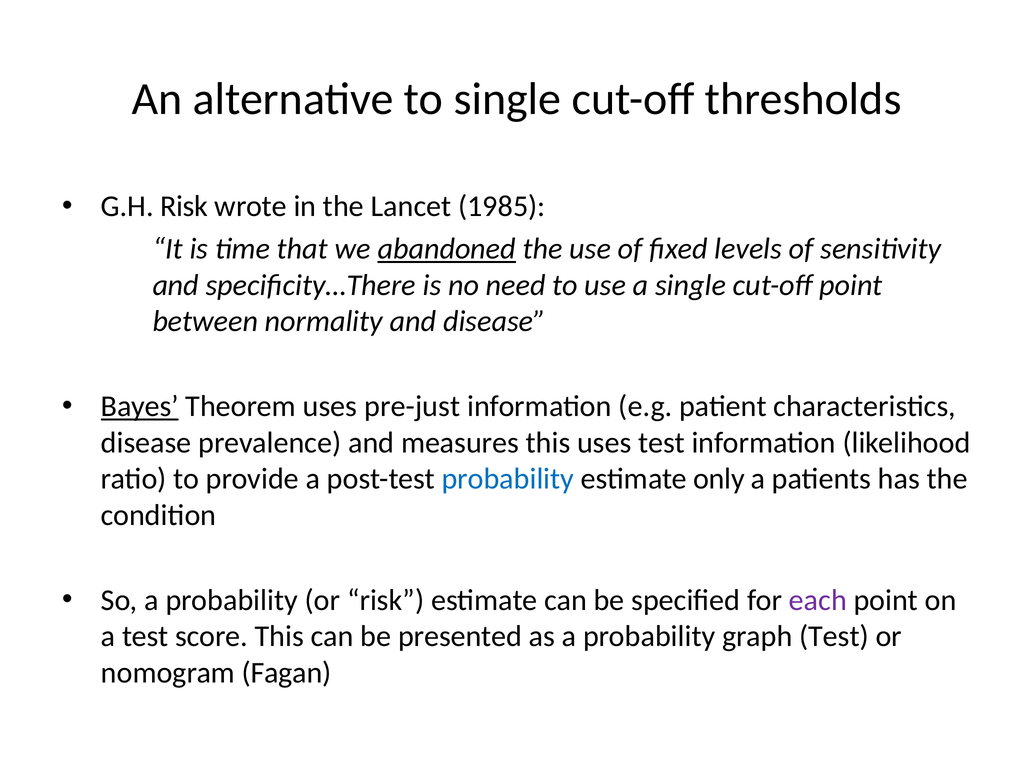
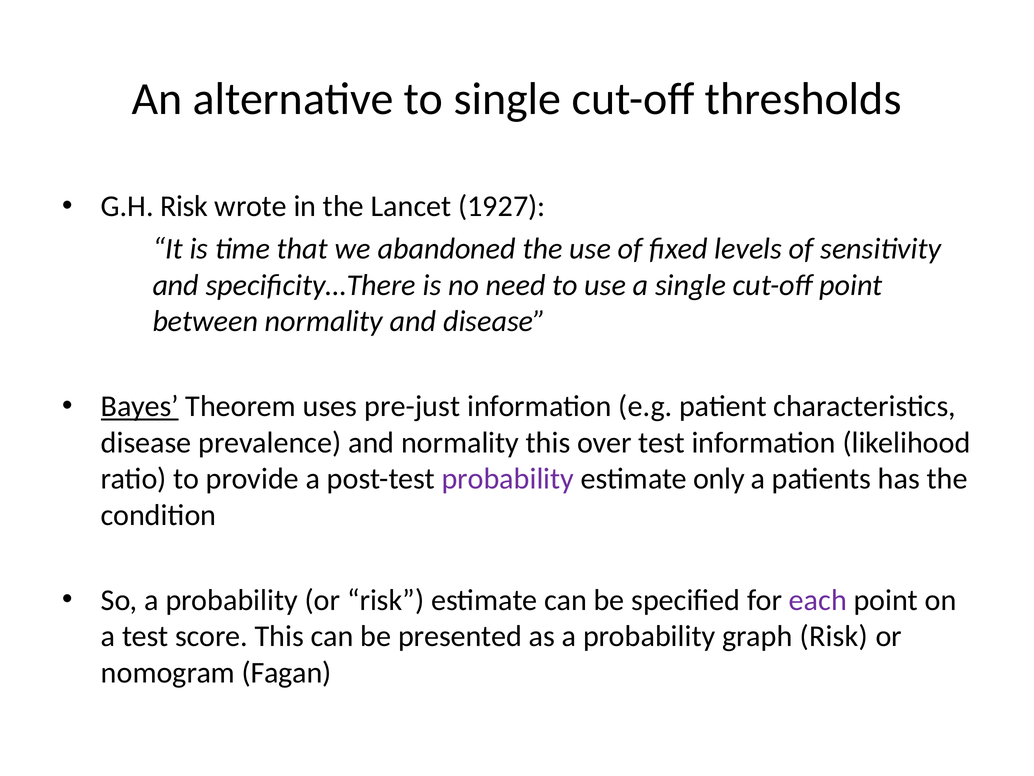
1985: 1985 -> 1927
abandoned underline: present -> none
and measures: measures -> normality
this uses: uses -> over
probability at (508, 479) colour: blue -> purple
graph Test: Test -> Risk
